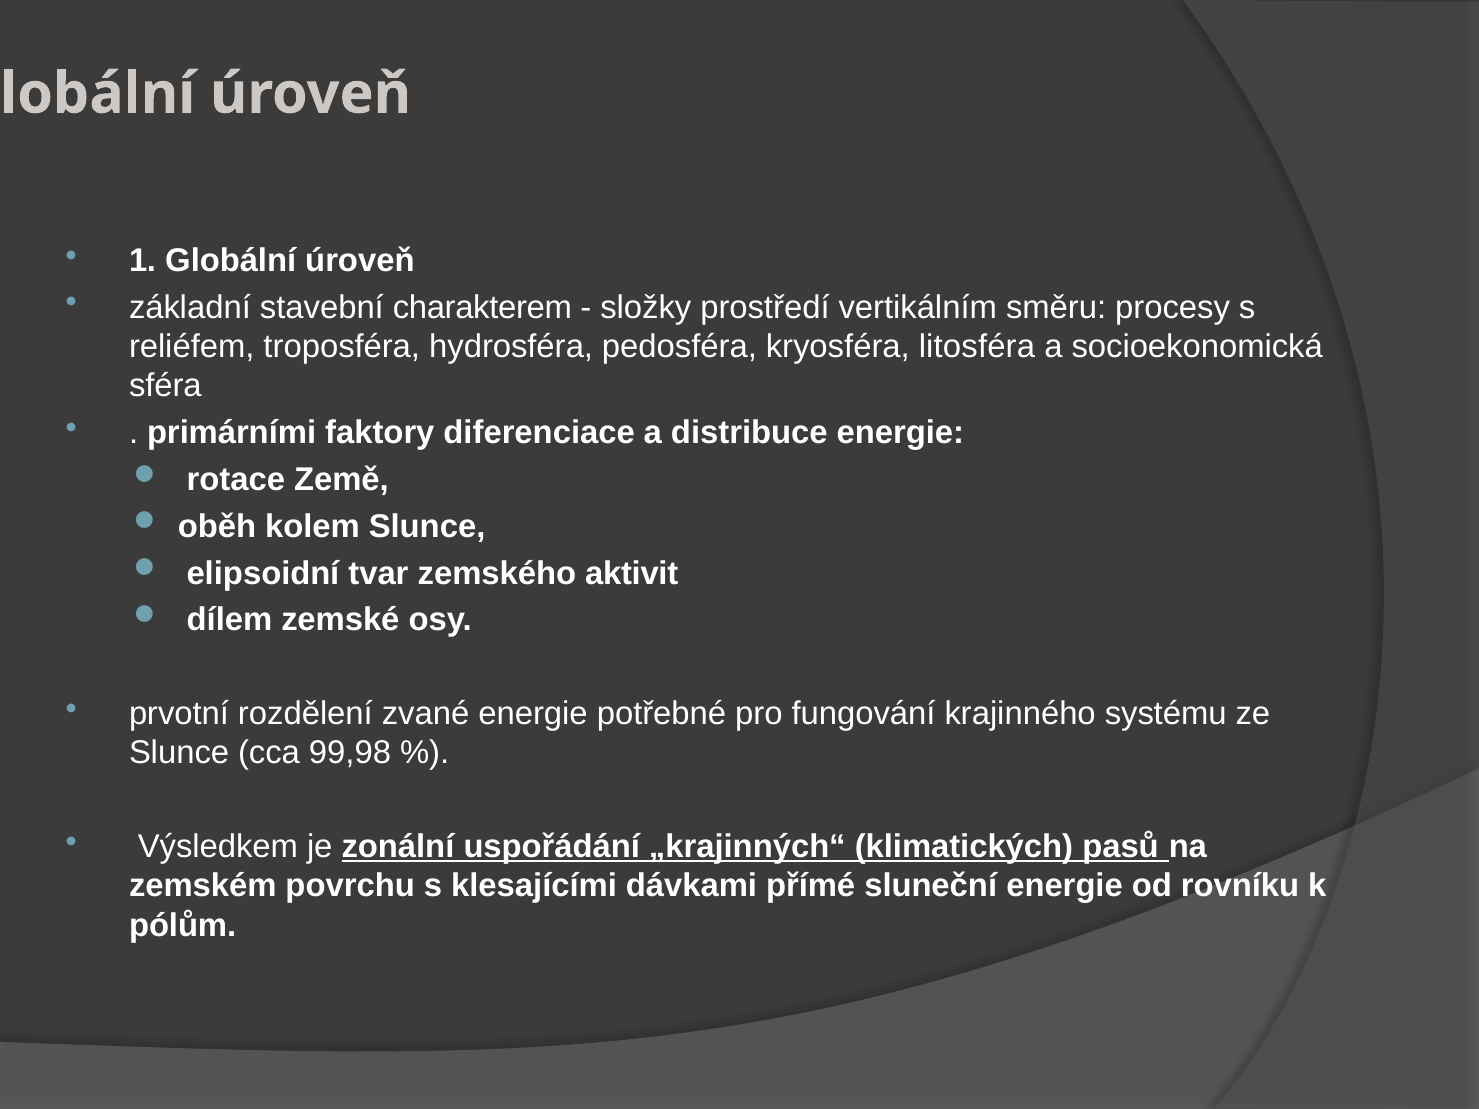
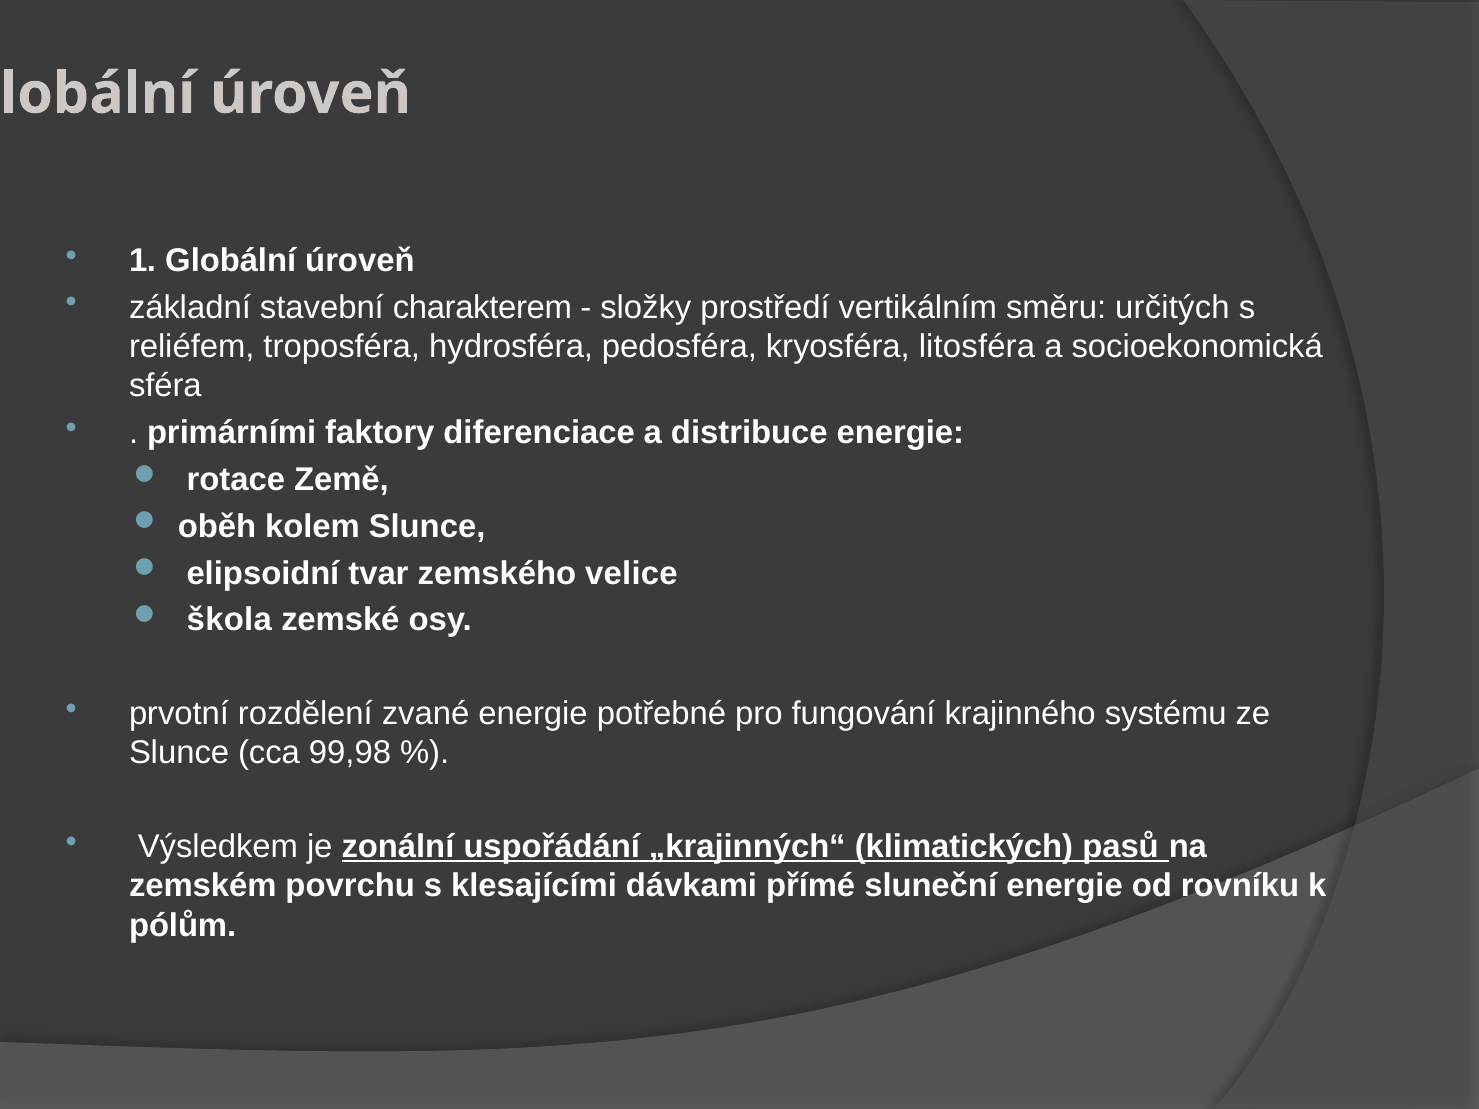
procesy: procesy -> určitých
aktivit: aktivit -> velice
dílem: dílem -> škola
